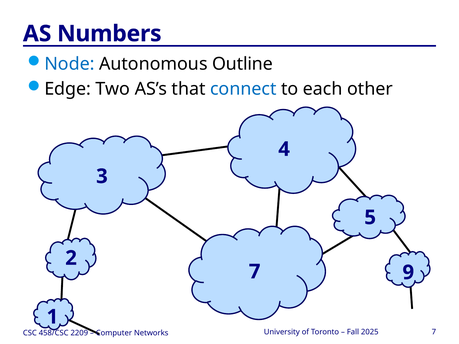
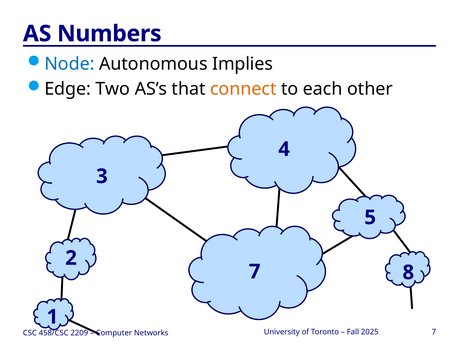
Outline: Outline -> Implies
connect colour: blue -> orange
9: 9 -> 8
